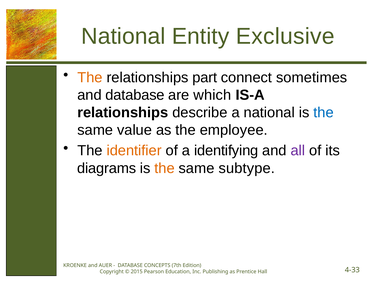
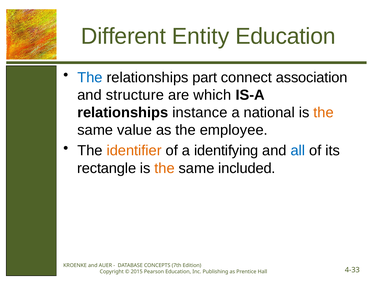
National at (123, 36): National -> Different
Entity Exclusive: Exclusive -> Education
The at (90, 77) colour: orange -> blue
sometimes: sometimes -> association
and database: database -> structure
describe: describe -> instance
the at (324, 113) colour: blue -> orange
all colour: purple -> blue
diagrams: diagrams -> rectangle
subtype: subtype -> included
